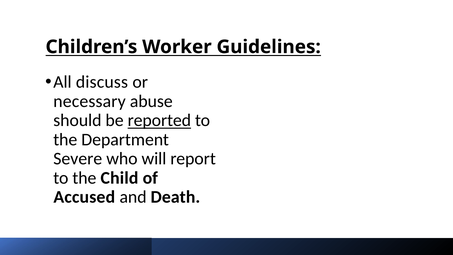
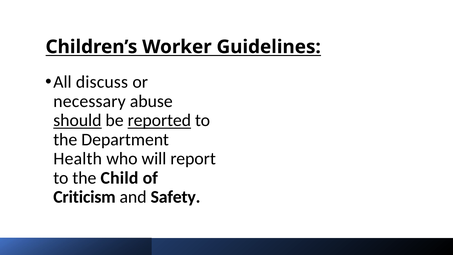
should underline: none -> present
Severe: Severe -> Health
Accused: Accused -> Criticism
Death: Death -> Safety
